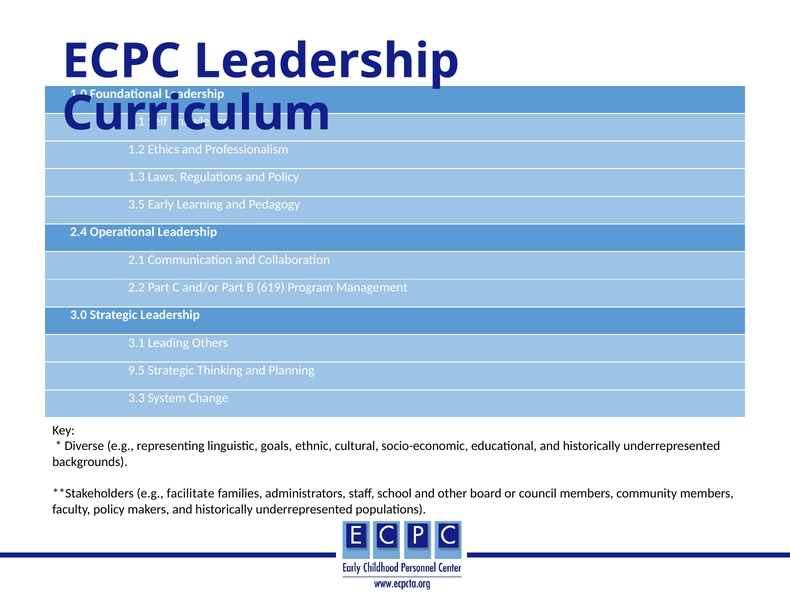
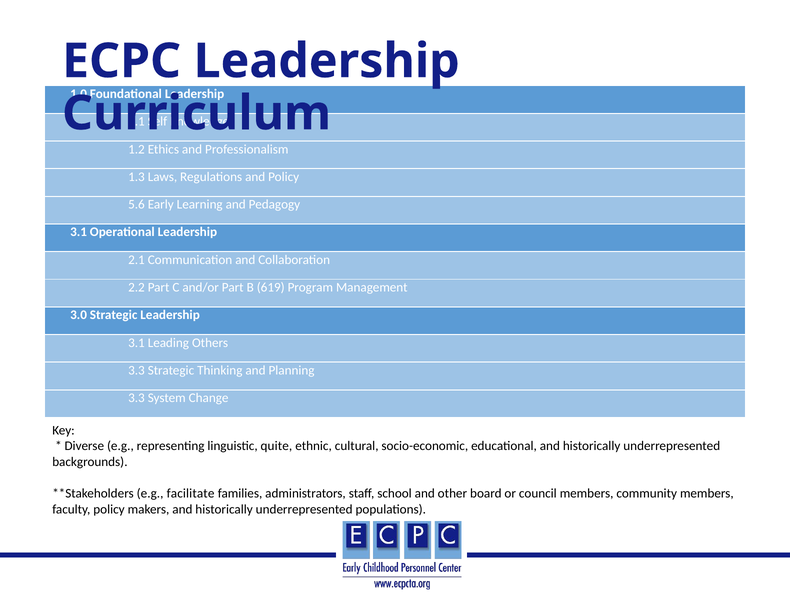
3.5: 3.5 -> 5.6
2.4 at (79, 232): 2.4 -> 3.1
9.5 at (136, 370): 9.5 -> 3.3
goals: goals -> quite
